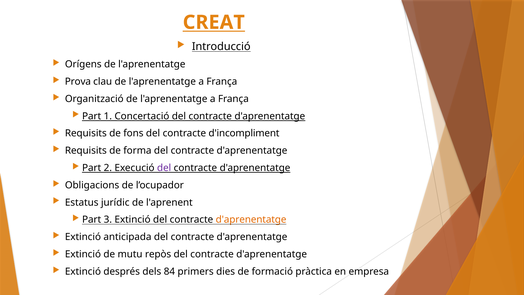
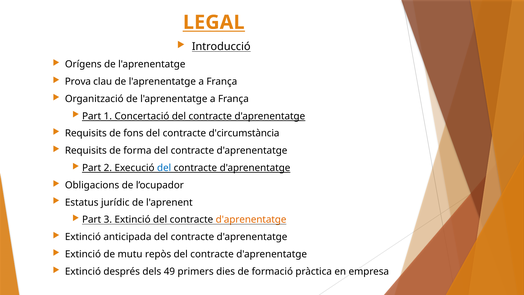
CREAT: CREAT -> LEGAL
d'incompliment: d'incompliment -> d'circumstància
del at (164, 168) colour: purple -> blue
84: 84 -> 49
